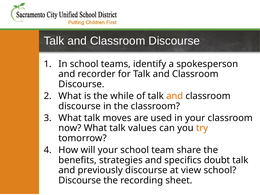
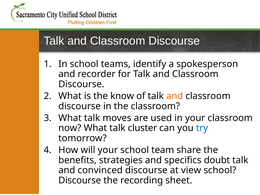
while: while -> know
values: values -> cluster
try colour: orange -> blue
previously: previously -> convinced
